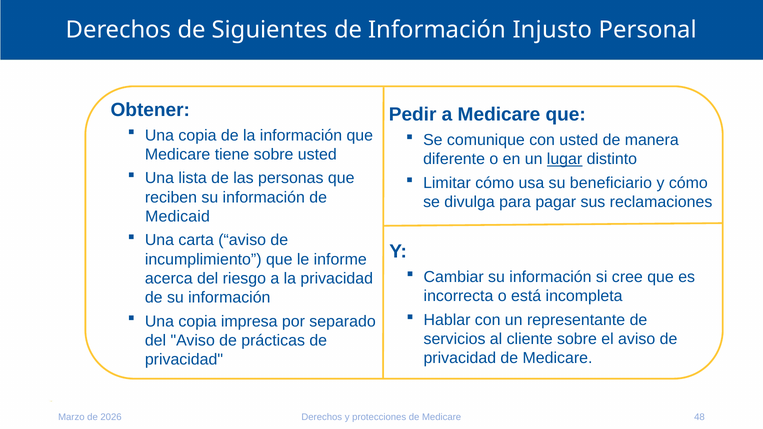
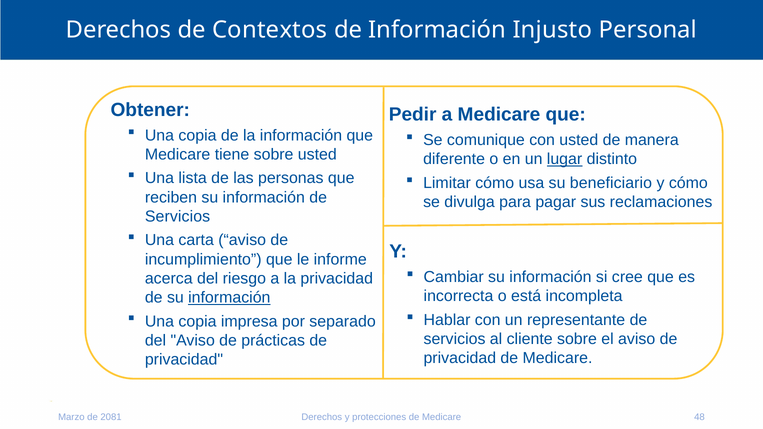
Siguientes: Siguientes -> Contextos
Medicaid at (178, 216): Medicaid -> Servicios
información at (229, 298) underline: none -> present
2026: 2026 -> 2081
